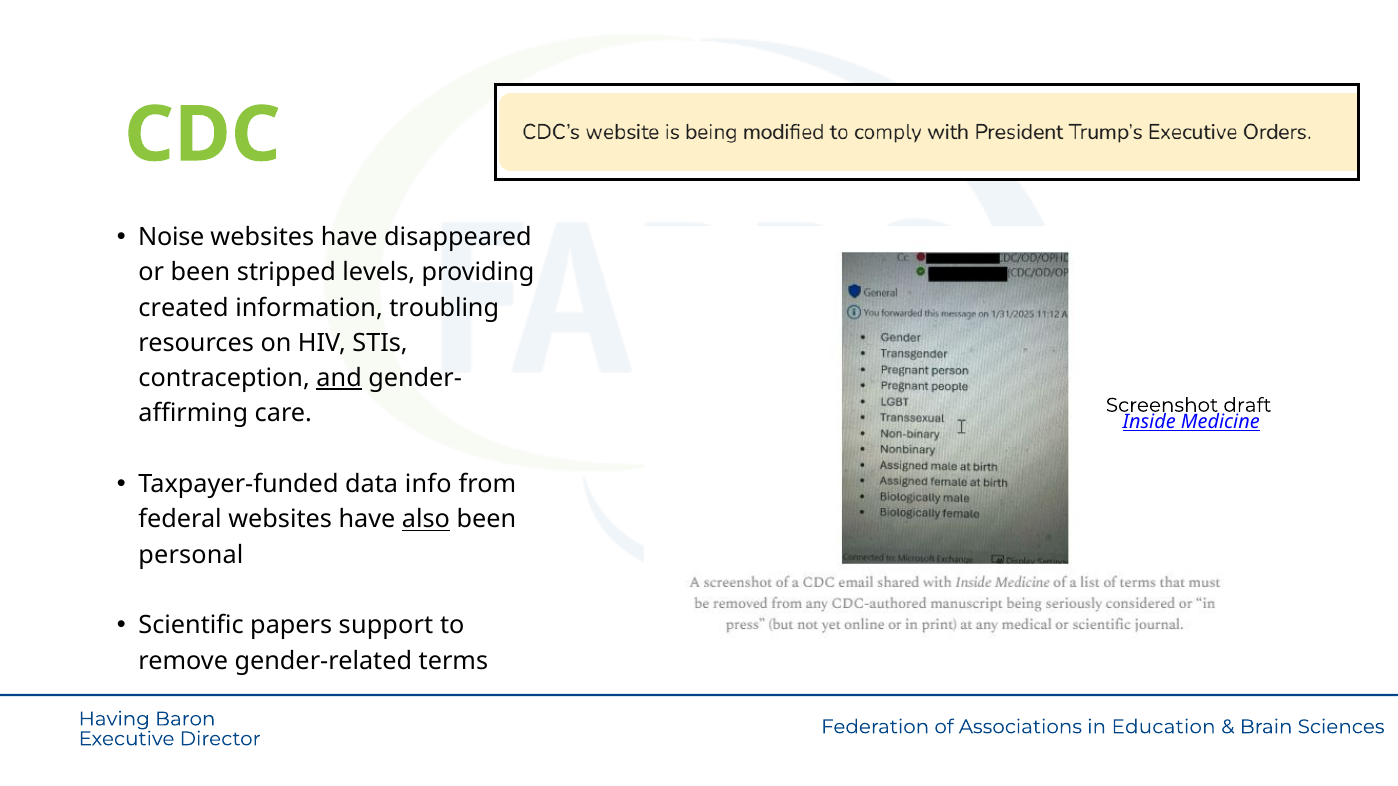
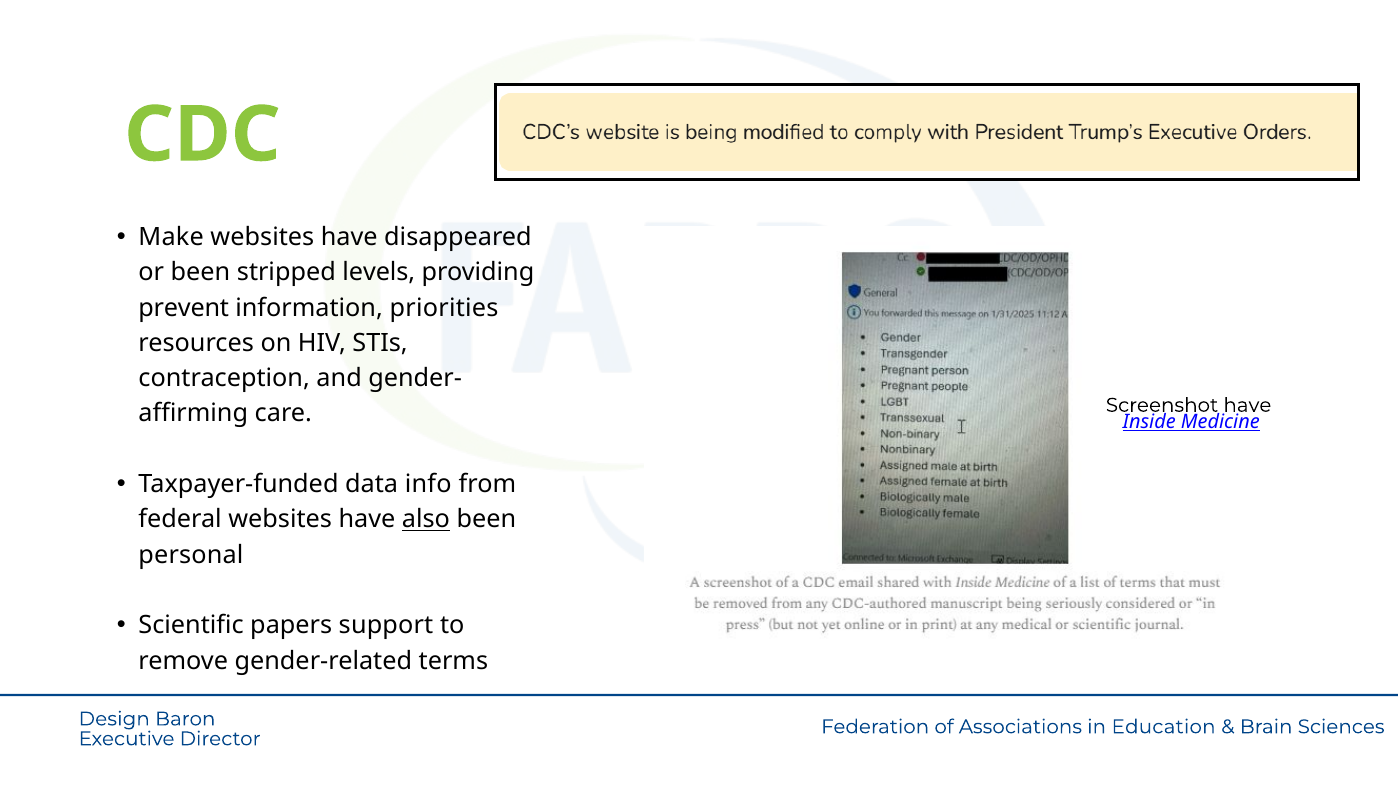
Noise: Noise -> Make
created: created -> prevent
troubling: troubling -> priorities
and underline: present -> none
Screenshot draft: draft -> have
Having: Having -> Design
